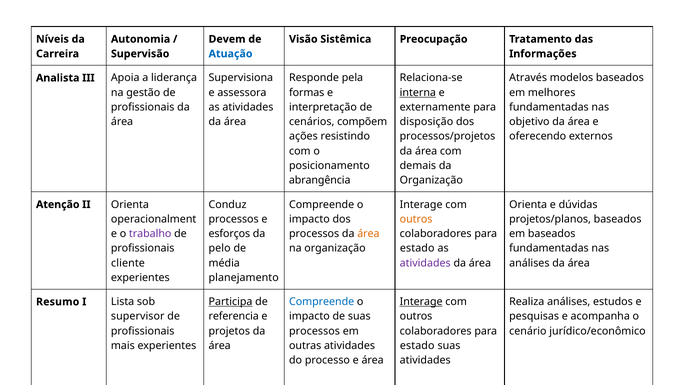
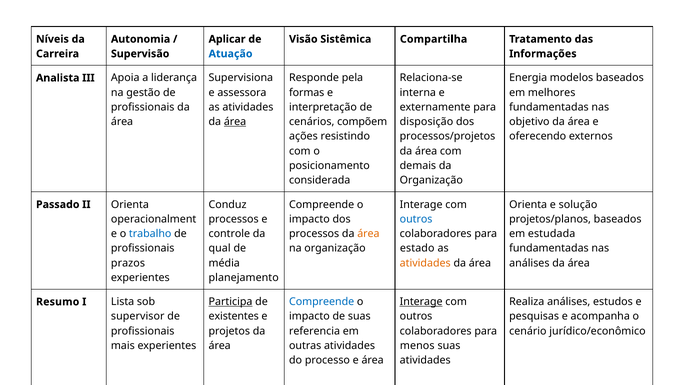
Devem: Devem -> Aplicar
Preocupação: Preocupação -> Compartilha
Através: Através -> Energia
interna underline: present -> none
área at (235, 122) underline: none -> present
abrangência: abrangência -> considerada
dúvidas: dúvidas -> solução
Atenção: Atenção -> Passado
outros at (416, 219) colour: orange -> blue
trabalho colour: purple -> blue
esforços: esforços -> controle
em baseados: baseados -> estudada
pelo: pelo -> qual
cliente: cliente -> prazos
atividades at (425, 263) colour: purple -> orange
referencia: referencia -> existentes
processos at (315, 331): processos -> referencia
estado at (417, 345): estado -> menos
